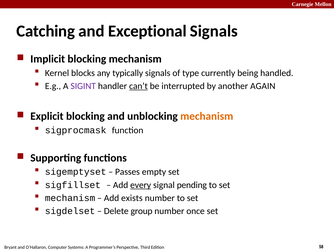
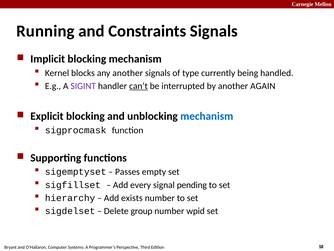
Catching: Catching -> Running
Exceptional: Exceptional -> Constraints
any typically: typically -> another
mechanism at (207, 116) colour: orange -> blue
every underline: present -> none
mechanism at (70, 198): mechanism -> hierarchy
once: once -> wpid
